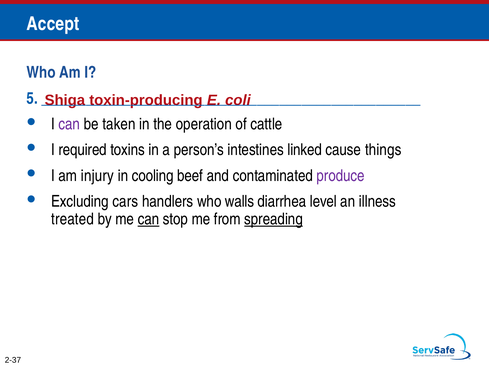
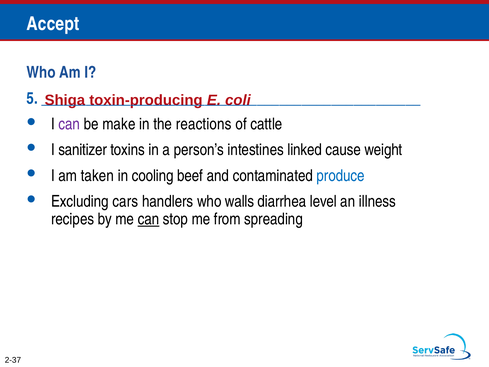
taken: taken -> make
operation: operation -> reactions
required: required -> sanitizer
things: things -> weight
injury: injury -> taken
produce colour: purple -> blue
treated: treated -> recipes
spreading underline: present -> none
